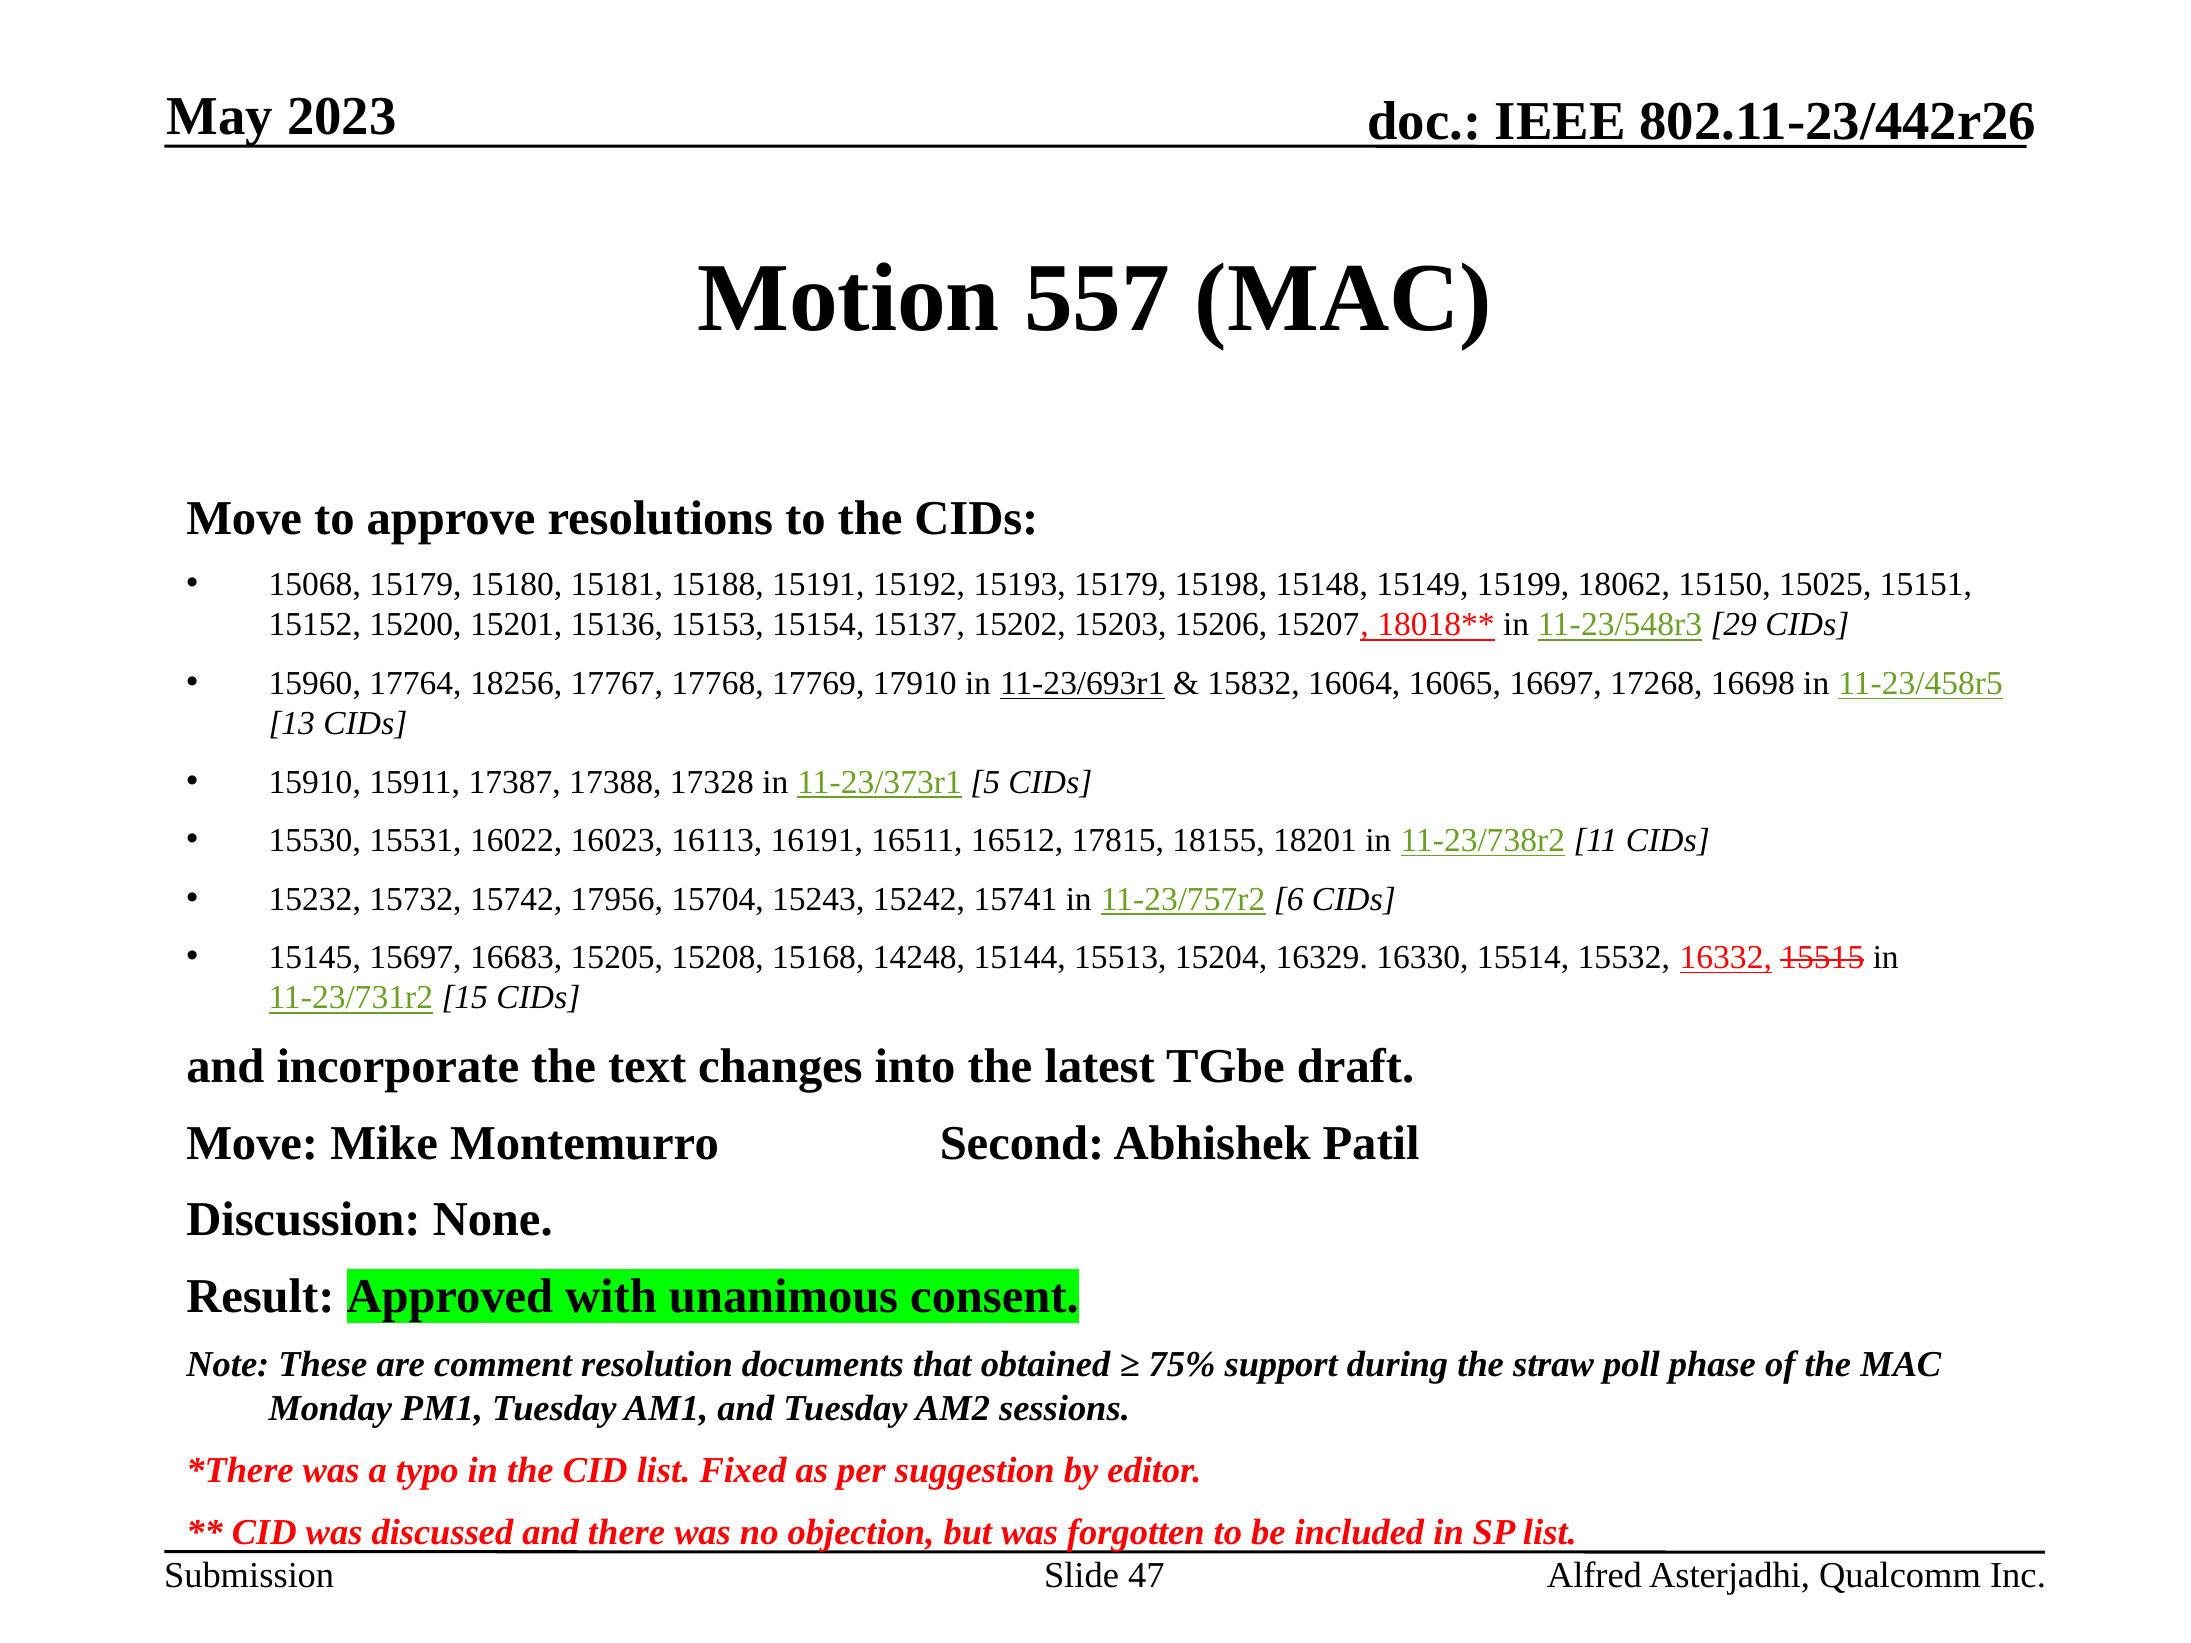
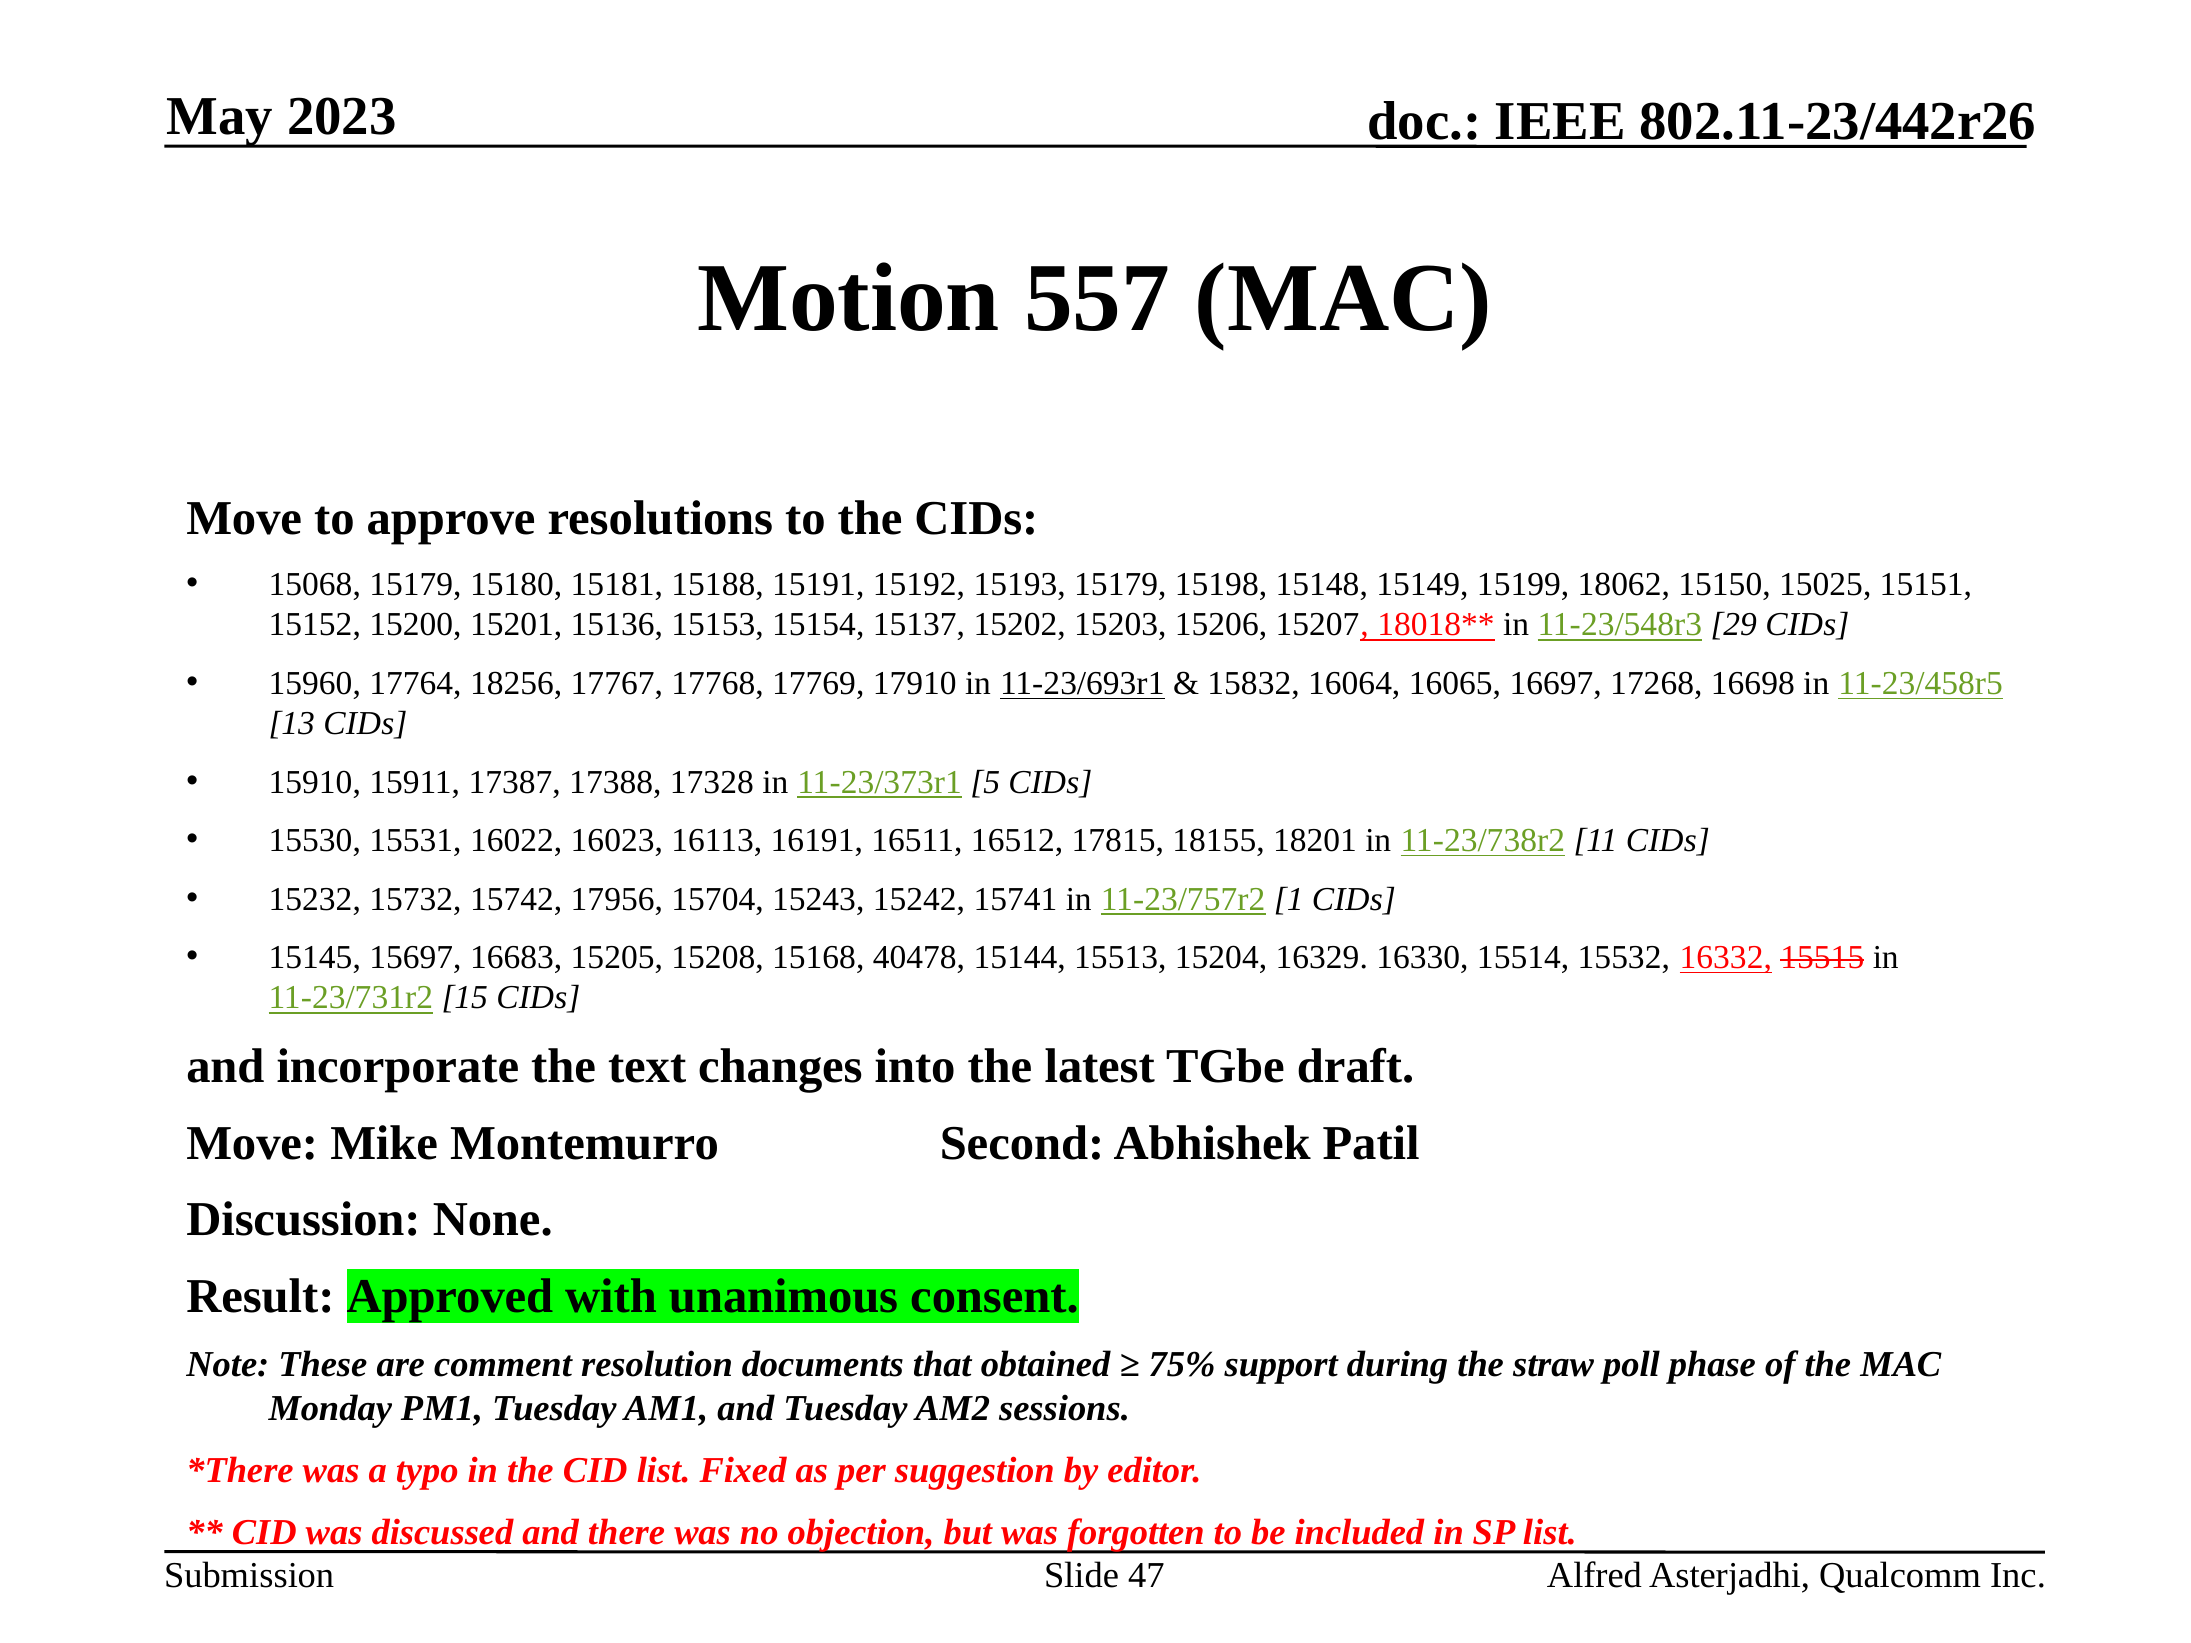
6: 6 -> 1
14248: 14248 -> 40478
